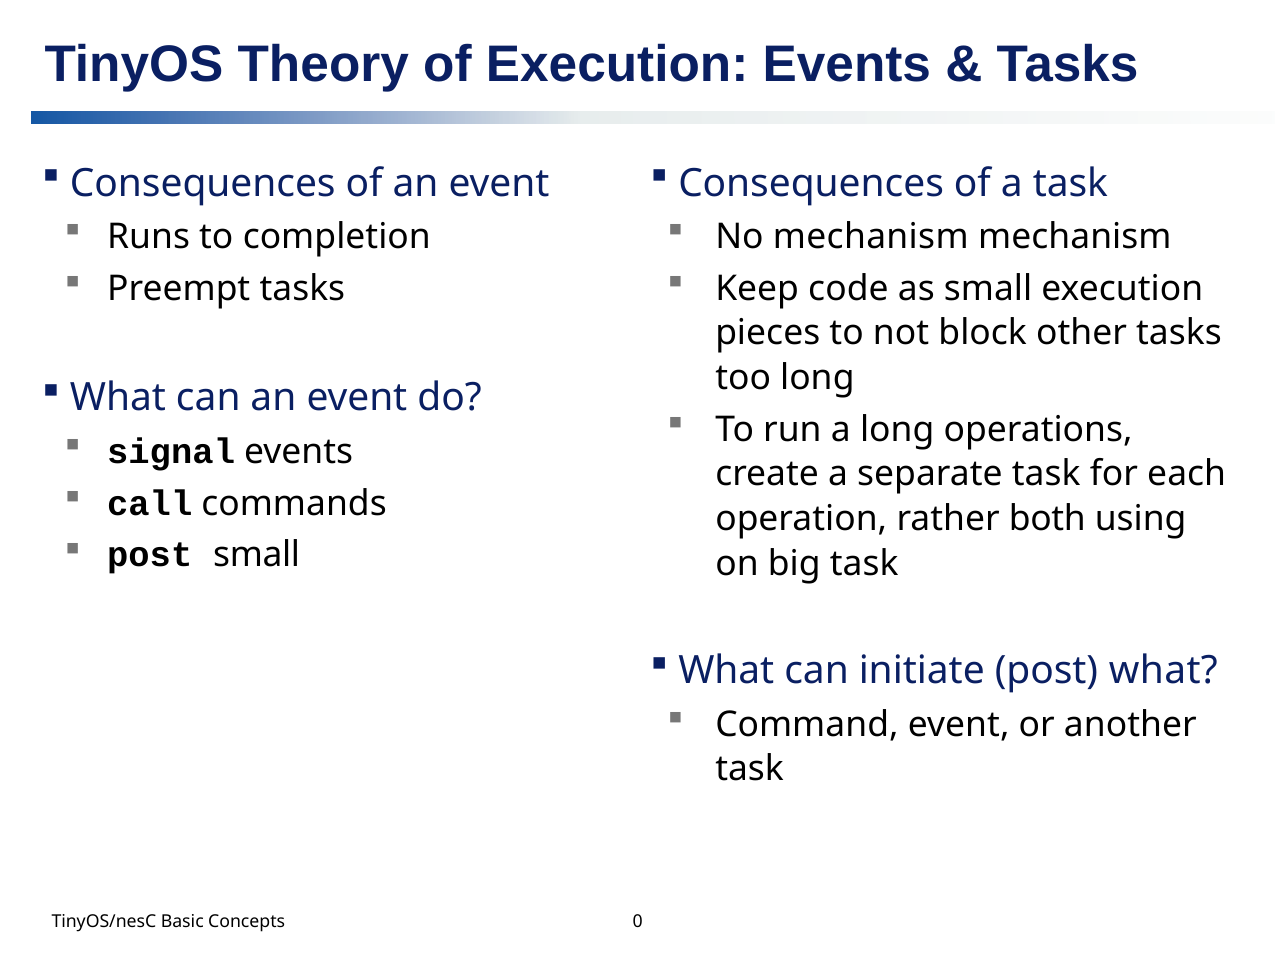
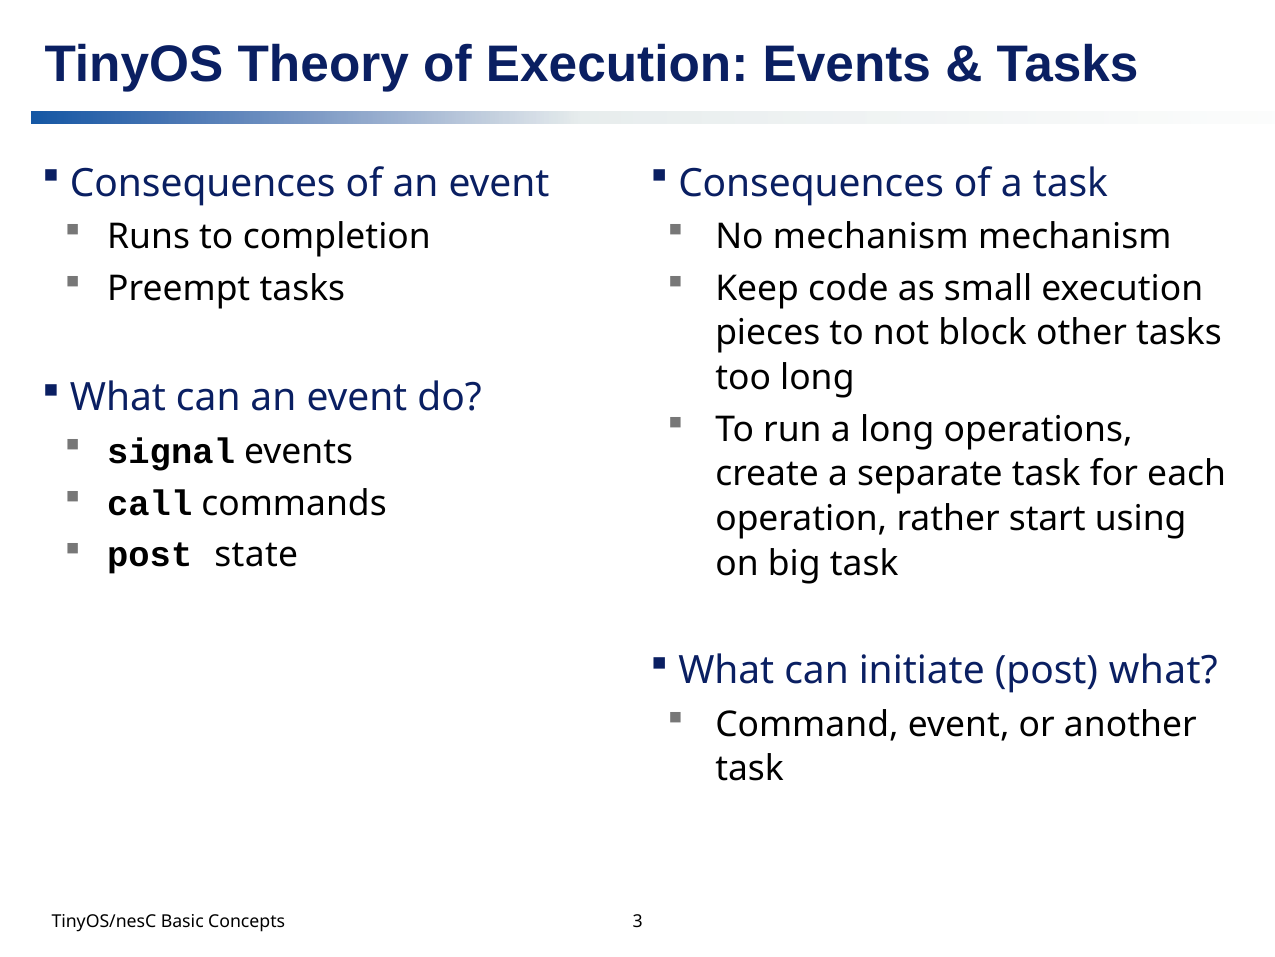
both: both -> start
post small: small -> state
0: 0 -> 3
